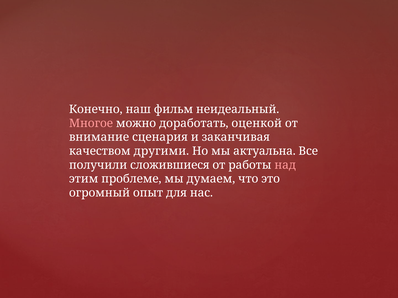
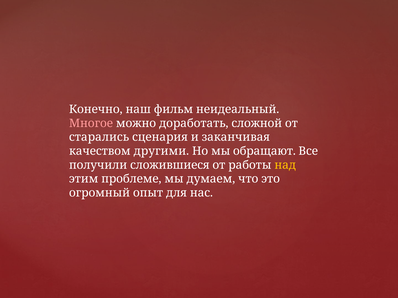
оценкой: оценкой -> сложной
внимание: внимание -> старались
актуальна: актуальна -> обращают
над colour: pink -> yellow
